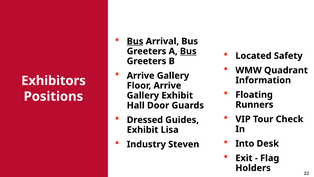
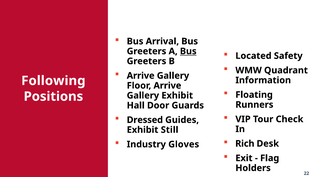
Bus at (135, 41) underline: present -> none
Exhibitors: Exhibitors -> Following
Lisa: Lisa -> Still
Into: Into -> Rich
Steven: Steven -> Gloves
